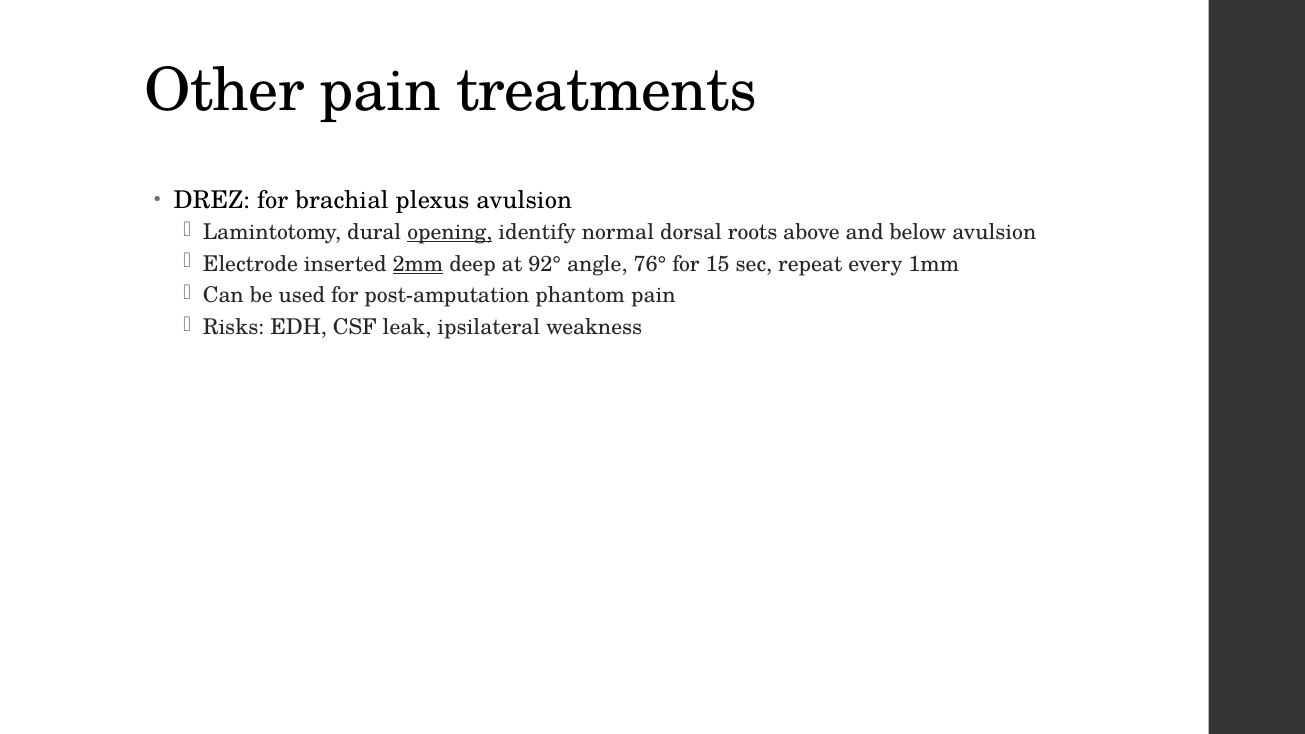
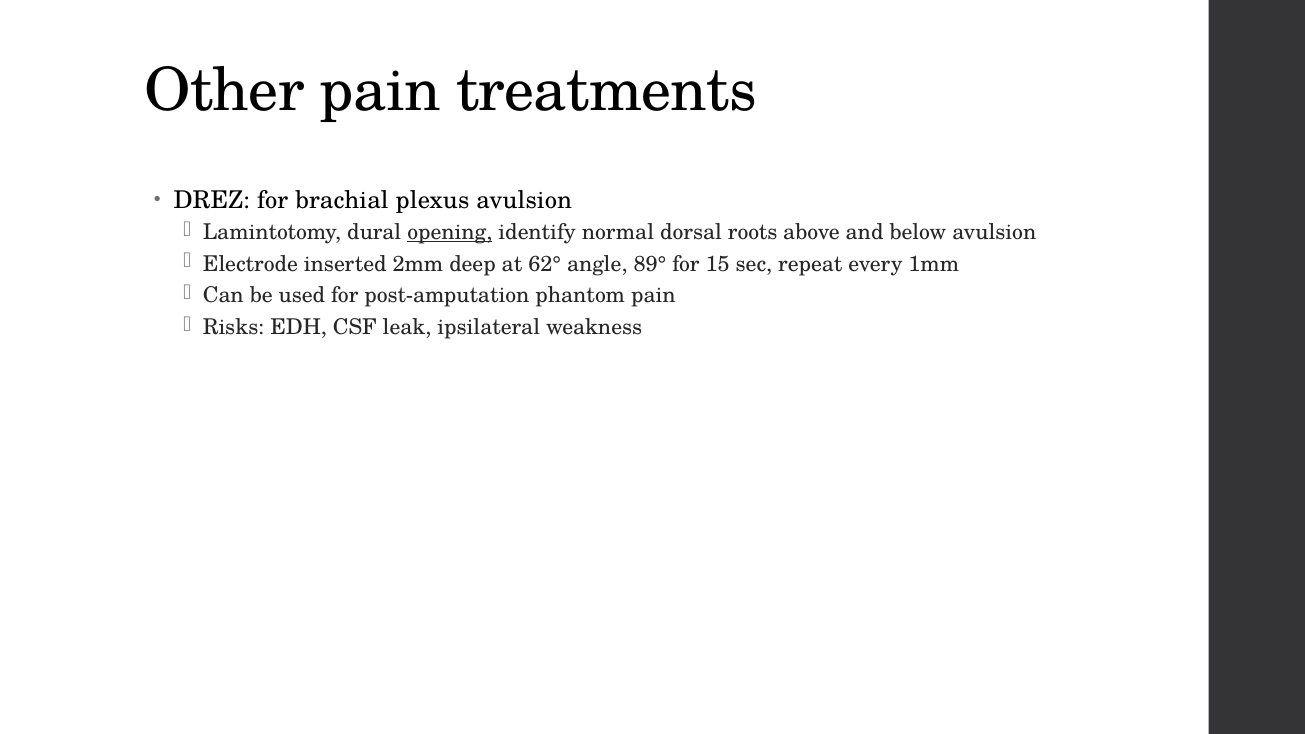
2mm underline: present -> none
92°: 92° -> 62°
76°: 76° -> 89°
